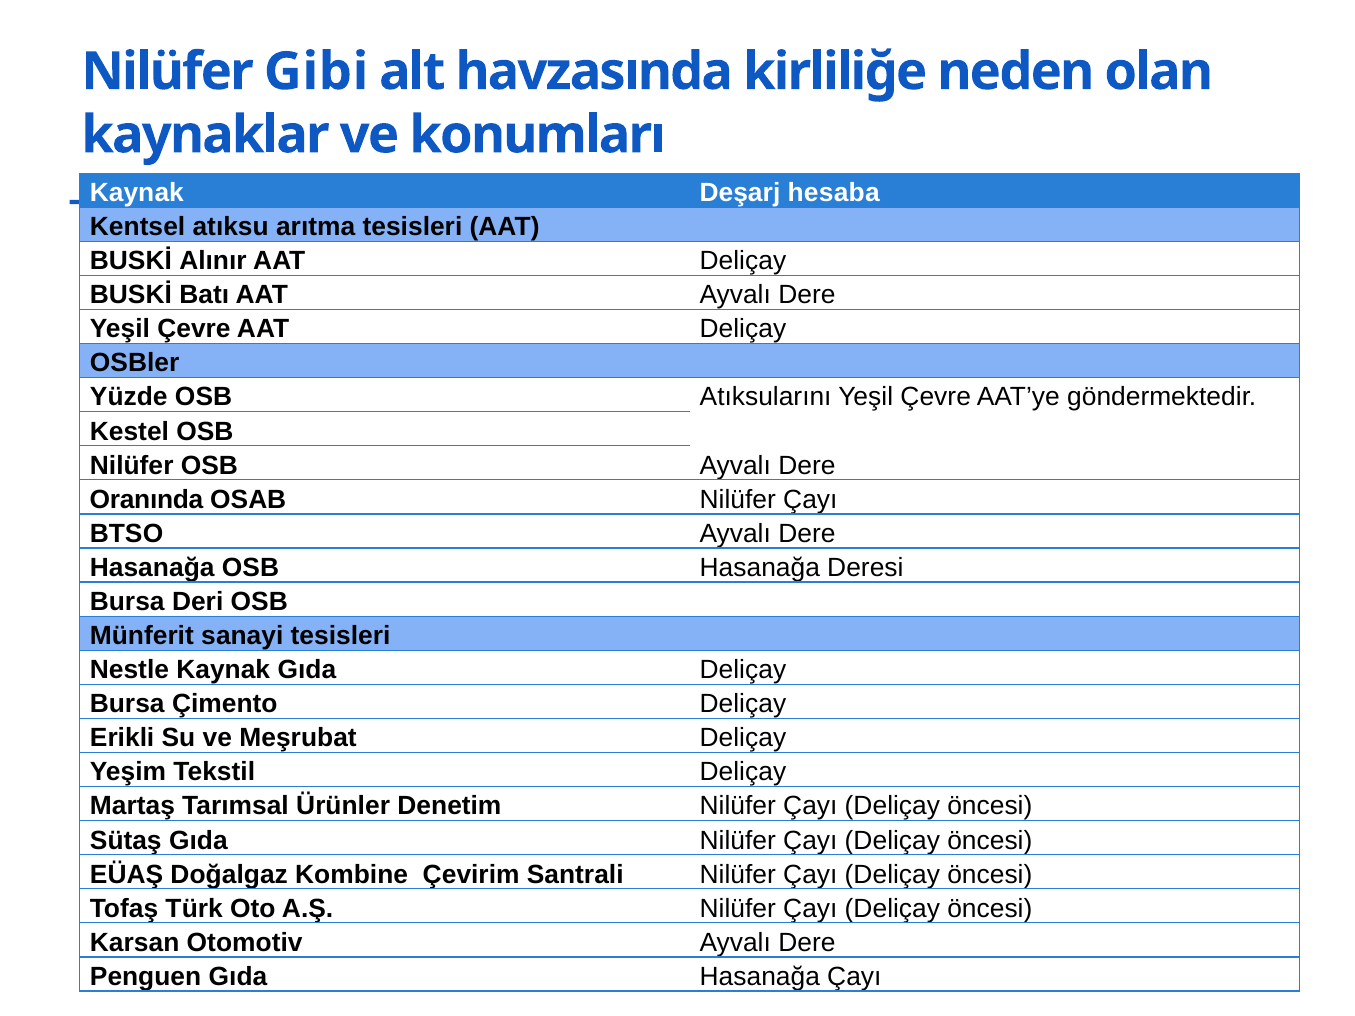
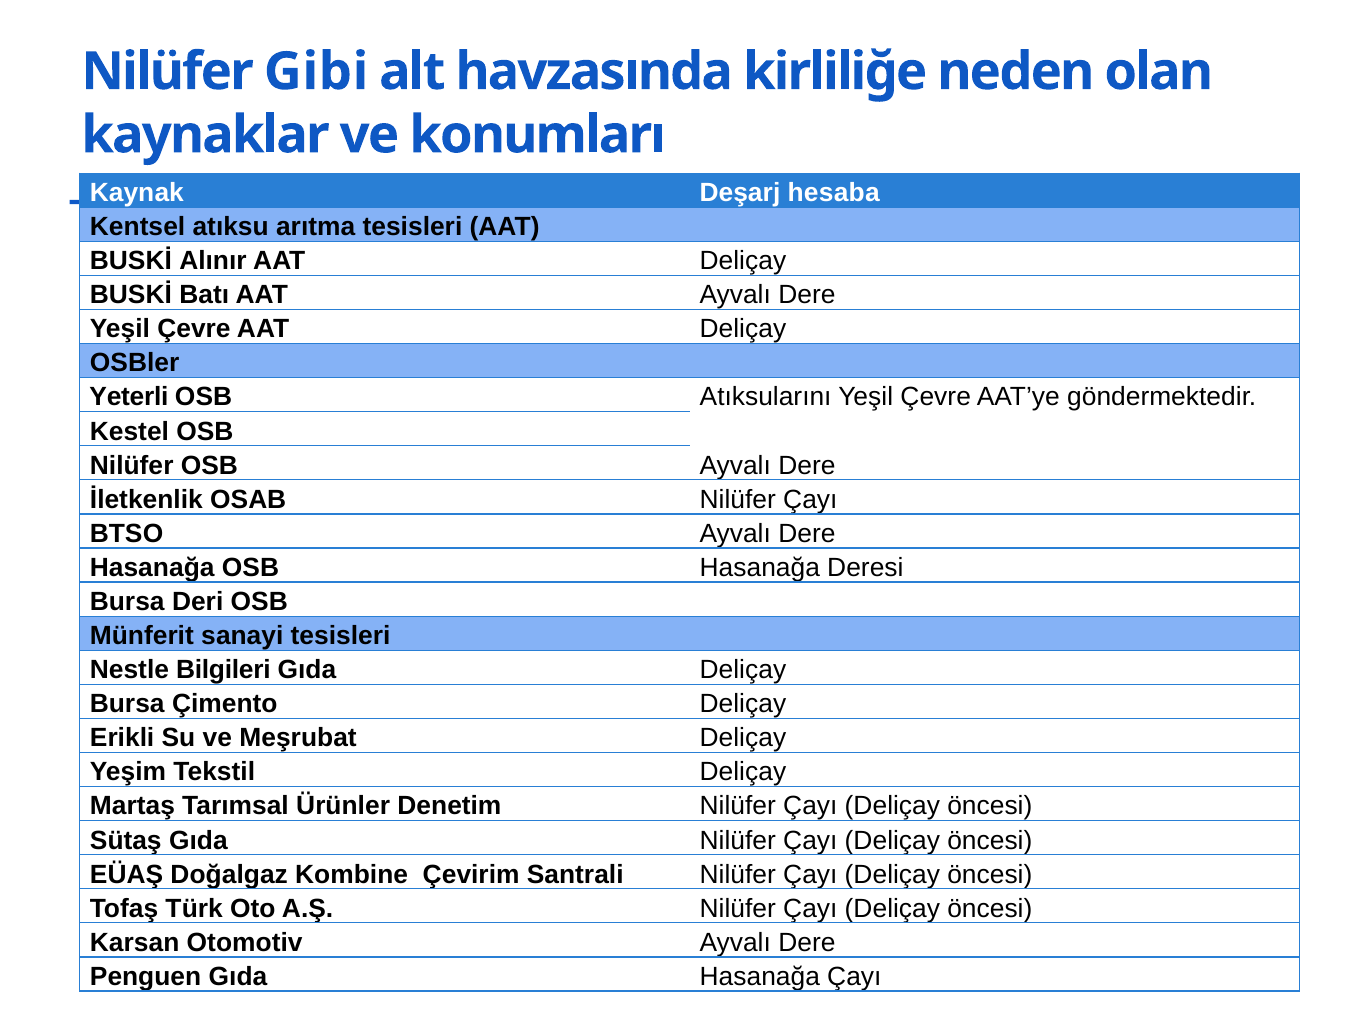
Yüzde: Yüzde -> Yeterli
Oranında: Oranında -> İletkenlik
Nestle Kaynak: Kaynak -> Bilgileri
